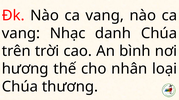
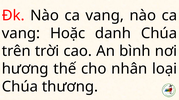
Nhạc: Nhạc -> Hoặc
